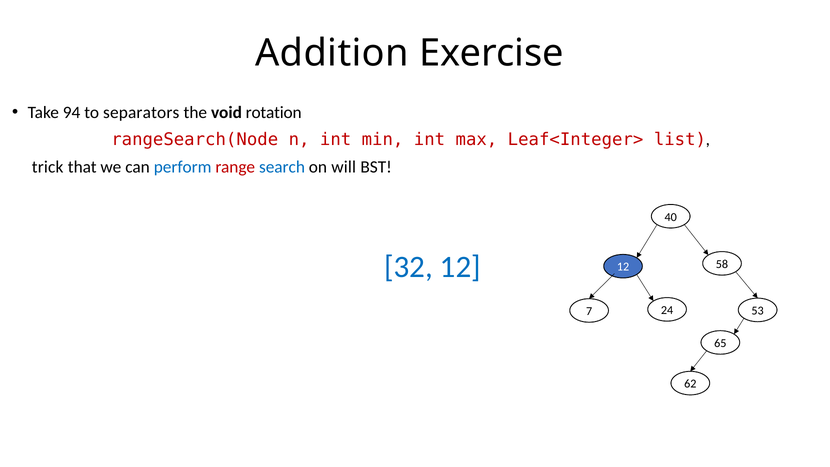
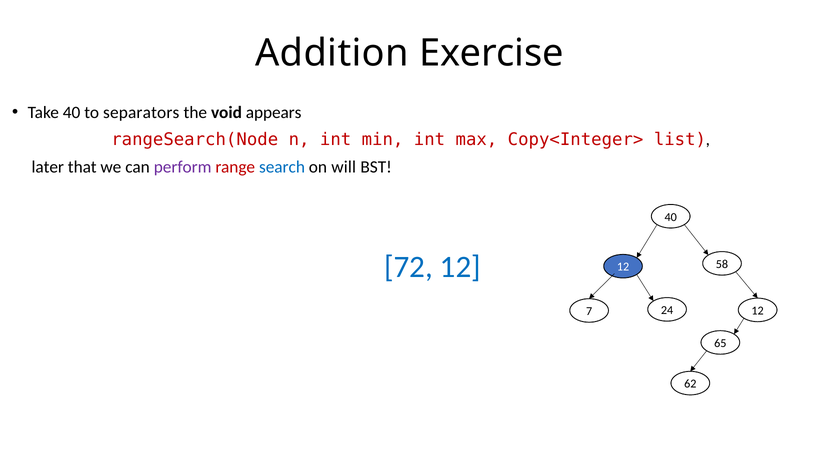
Take 94: 94 -> 40
rotation: rotation -> appears
Leaf<Integer>: Leaf<Integer> -> Copy<Integer>
trick: trick -> later
perform colour: blue -> purple
32: 32 -> 72
7 53: 53 -> 12
